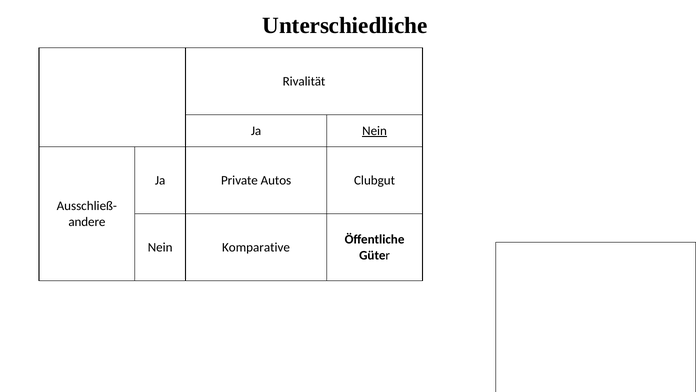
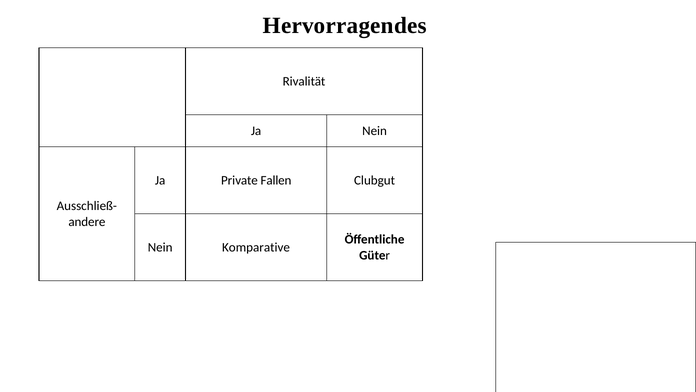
Unterschiedliche: Unterschiedliche -> Hervorragendes
Nein at (375, 131) underline: present -> none
Autos: Autos -> Fallen
